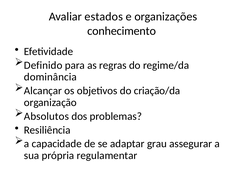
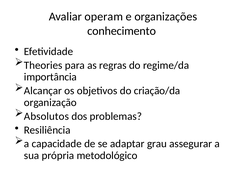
estados: estados -> operam
Definido: Definido -> Theories
dominância: dominância -> importância
regulamentar: regulamentar -> metodológico
